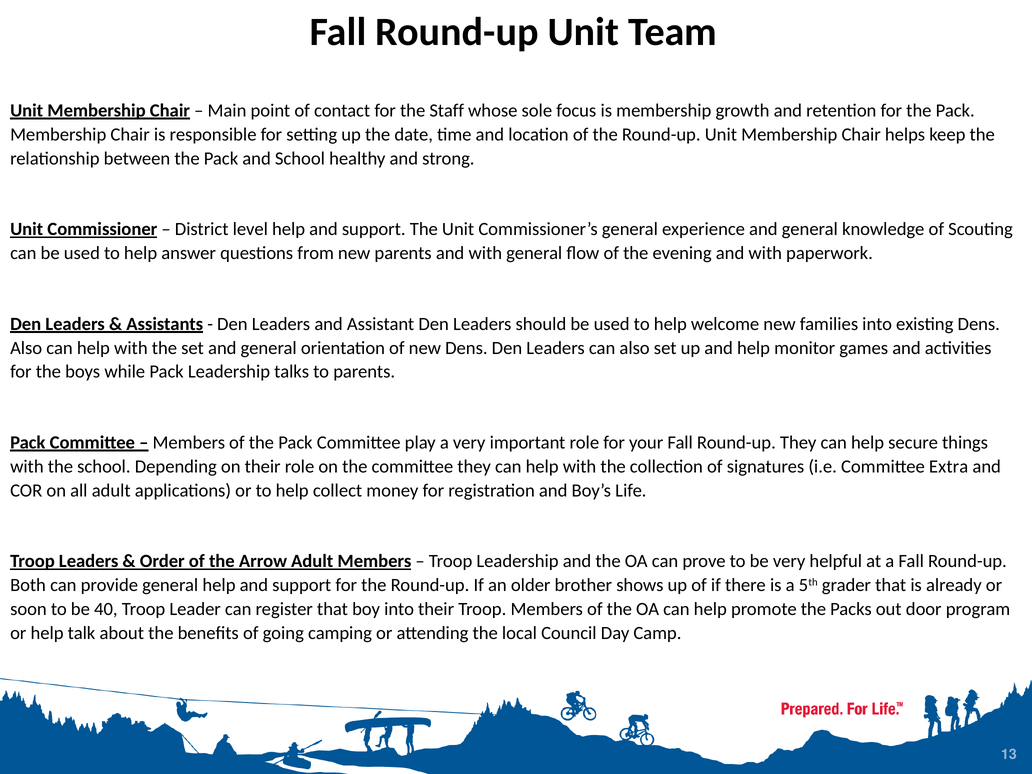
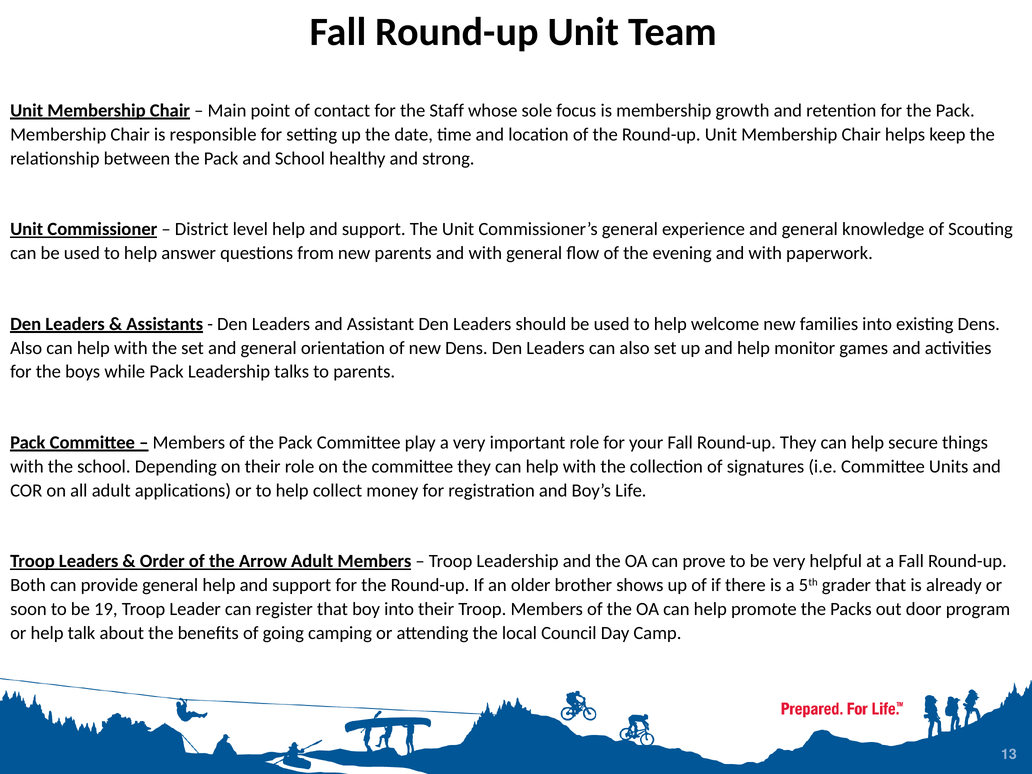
Extra: Extra -> Units
40: 40 -> 19
